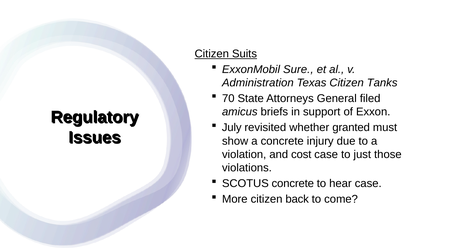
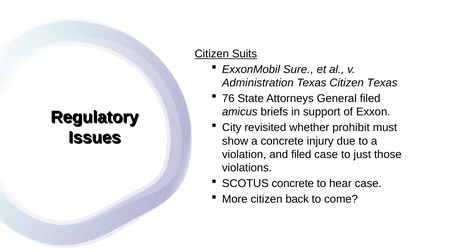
Citizen Tanks: Tanks -> Texas
70: 70 -> 76
July: July -> City
granted: granted -> prohibit
and cost: cost -> filed
